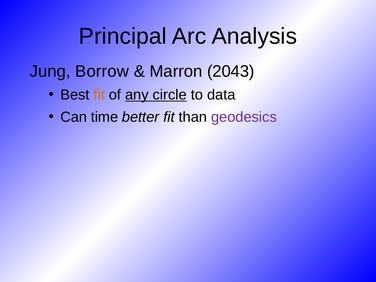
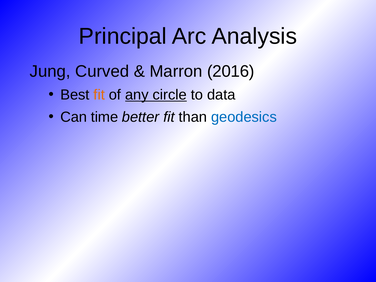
Borrow: Borrow -> Curved
2043: 2043 -> 2016
geodesics colour: purple -> blue
